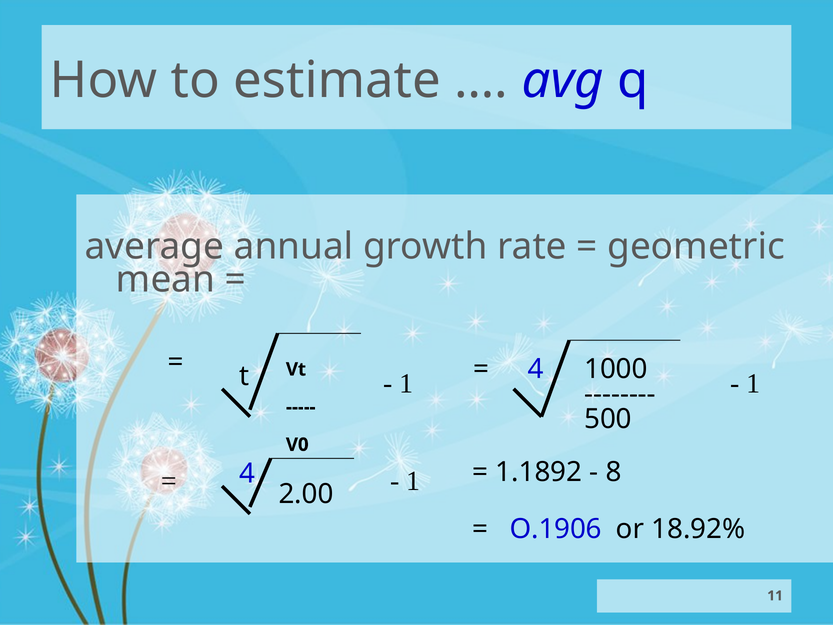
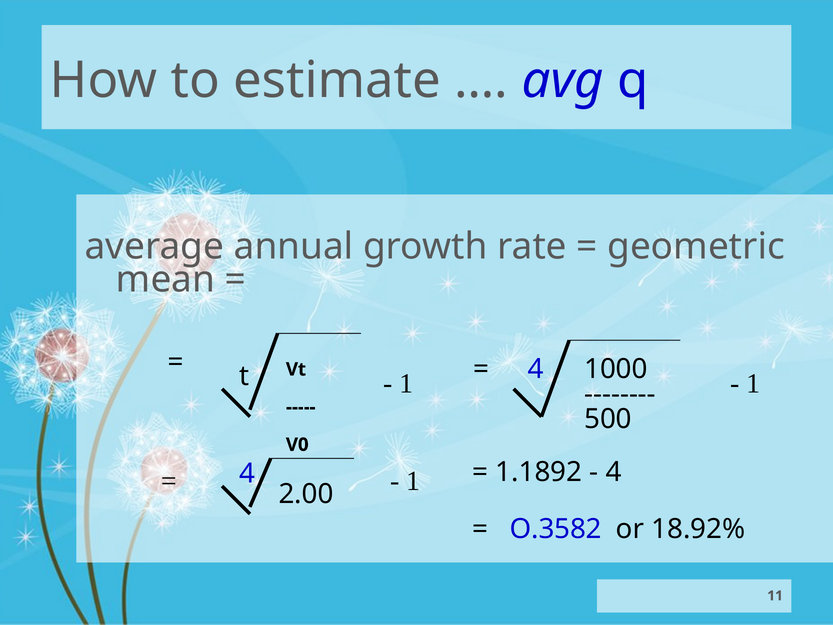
8 at (614, 472): 8 -> 4
O.1906: O.1906 -> O.3582
